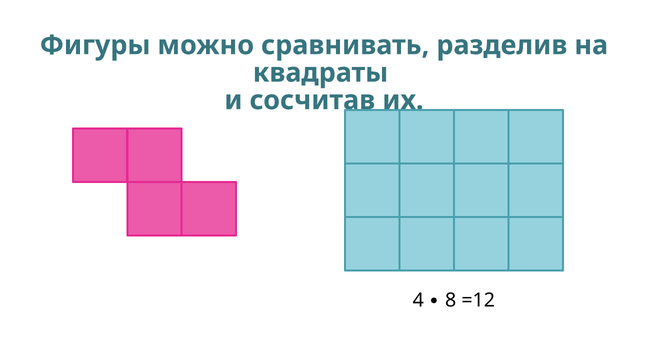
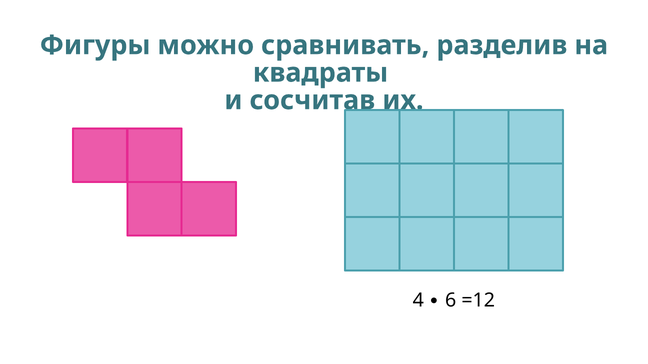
8: 8 -> 6
